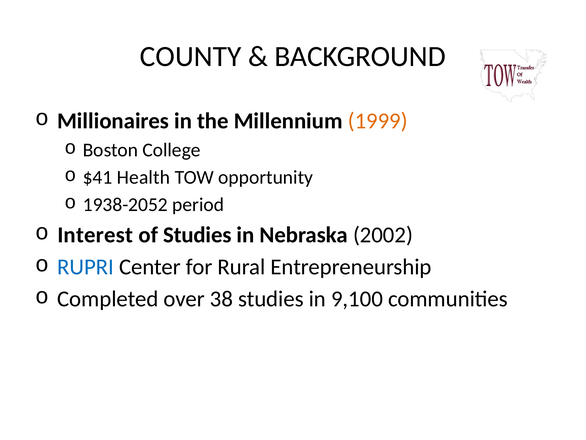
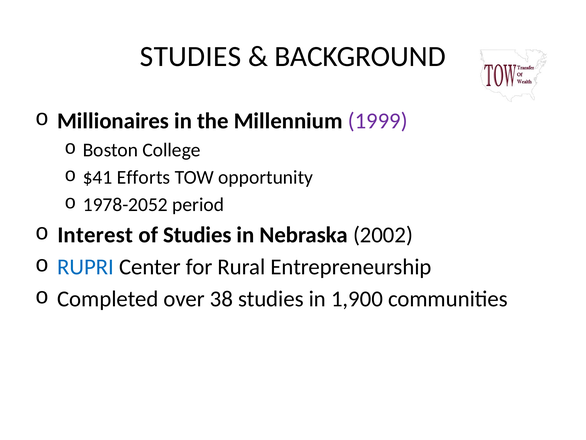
COUNTY at (191, 56): COUNTY -> STUDIES
1999 colour: orange -> purple
Health: Health -> Efforts
1938-2052: 1938-2052 -> 1978-2052
9,100: 9,100 -> 1,900
